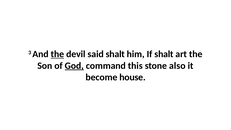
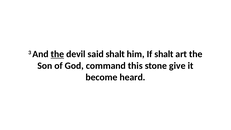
God underline: present -> none
also: also -> give
house: house -> heard
